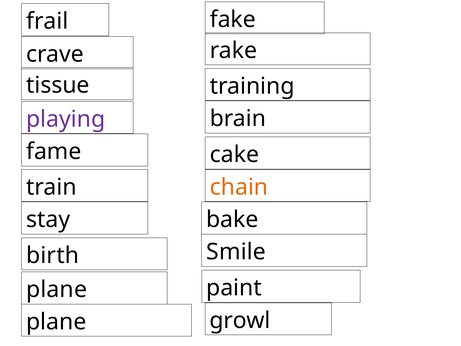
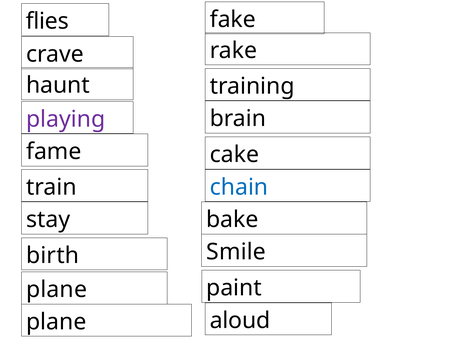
frail: frail -> flies
tissue: tissue -> haunt
chain colour: orange -> blue
growl: growl -> aloud
